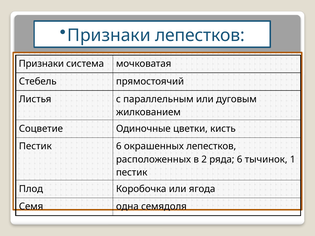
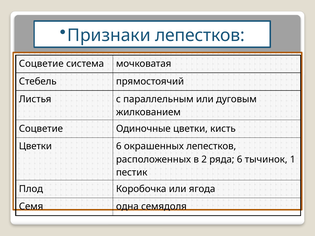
Признаки at (41, 64): Признаки -> Соцветие
Пестик at (35, 146): Пестик -> Цветки
